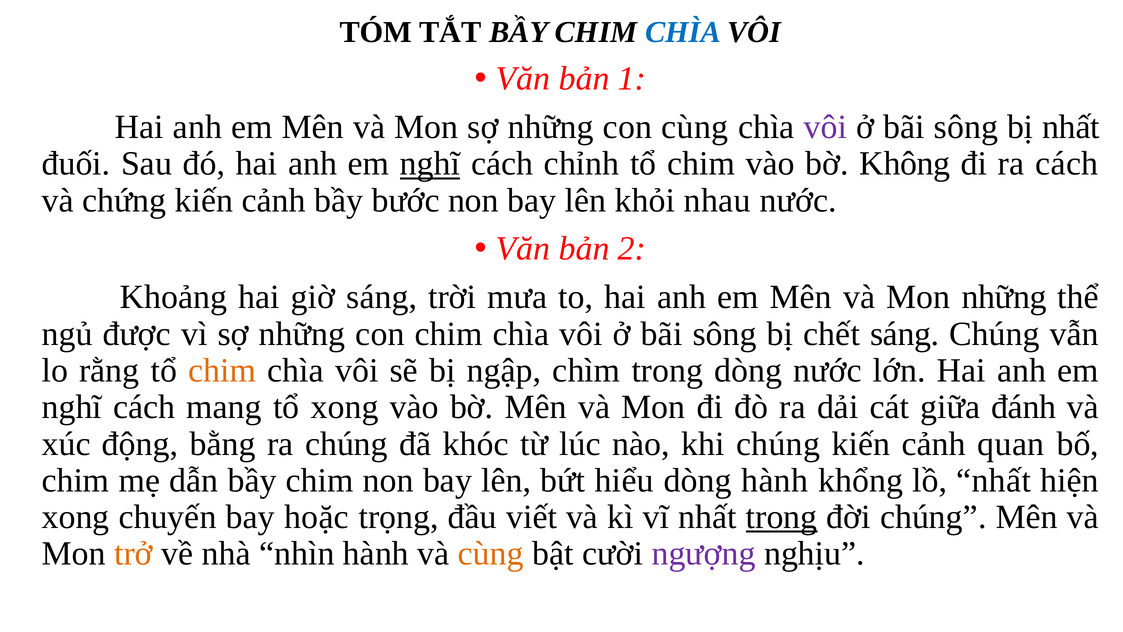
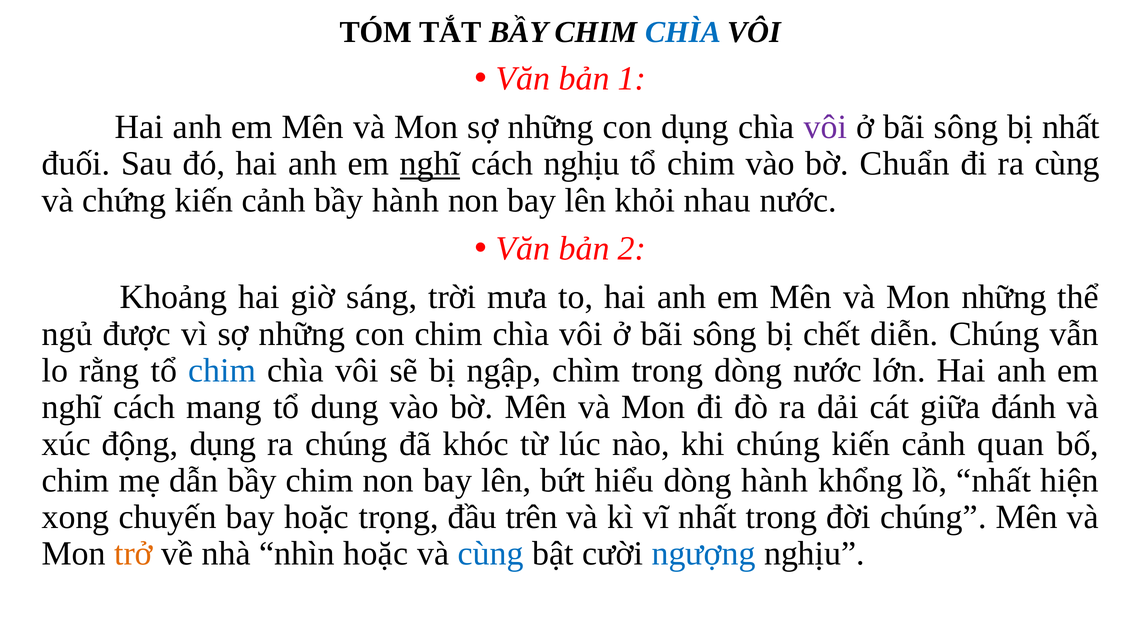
con cùng: cùng -> dụng
cách chỉnh: chỉnh -> nghịu
Không: Không -> Chuẩn
ra cách: cách -> cùng
bầy bước: bước -> hành
chết sáng: sáng -> diễn
chim at (222, 370) colour: orange -> blue
tổ xong: xong -> dung
động bằng: bằng -> dụng
viết: viết -> trên
trong at (782, 517) underline: present -> none
nhìn hành: hành -> hoặc
cùng at (491, 554) colour: orange -> blue
ngượng colour: purple -> blue
